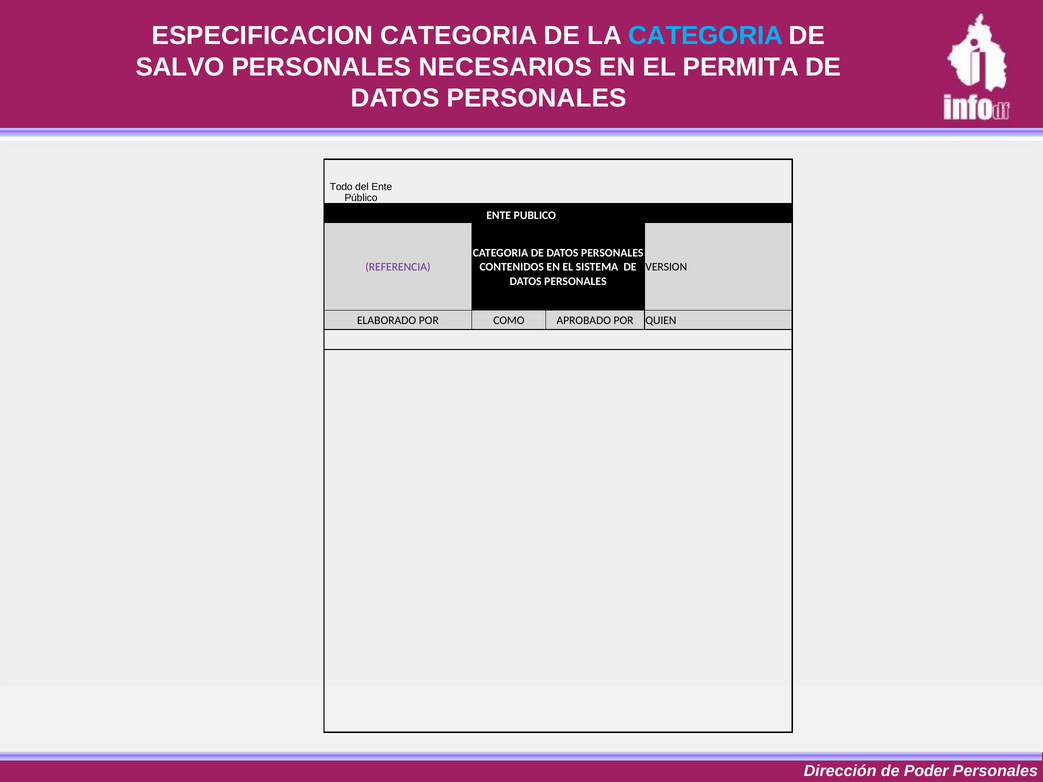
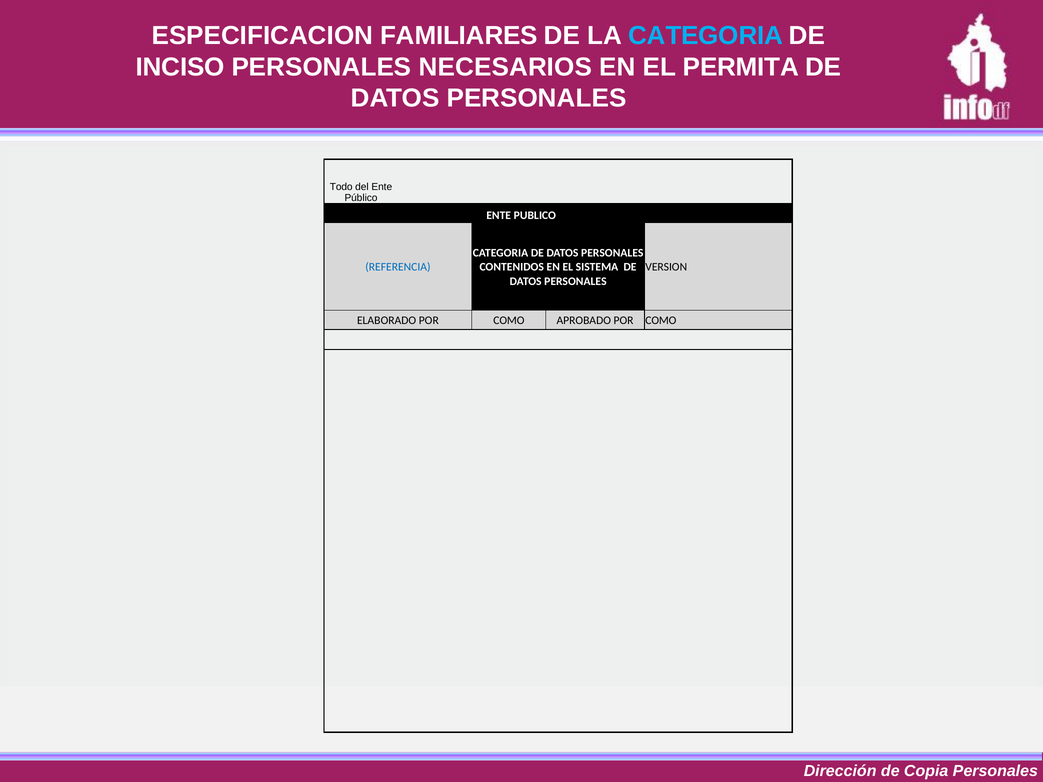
ESPECIFICACION CATEGORIA: CATEGORIA -> FAMILIARES
SALVO: SALVO -> INCISO
REFERENCIA colour: purple -> blue
APROBADO POR QUIEN: QUIEN -> COMO
Poder: Poder -> Copia
